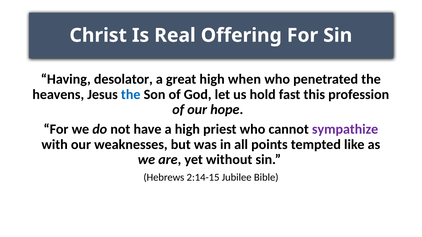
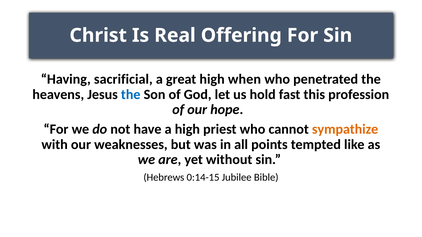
desolator: desolator -> sacrificial
sympathize colour: purple -> orange
2:14-15: 2:14-15 -> 0:14-15
